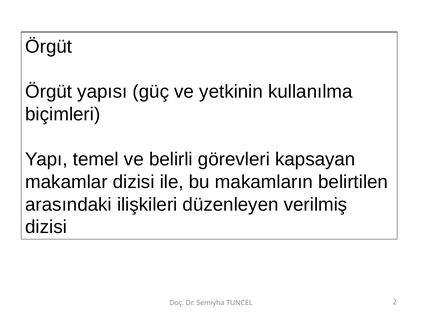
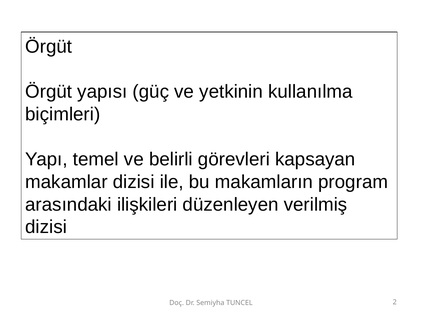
belirtilen: belirtilen -> program
